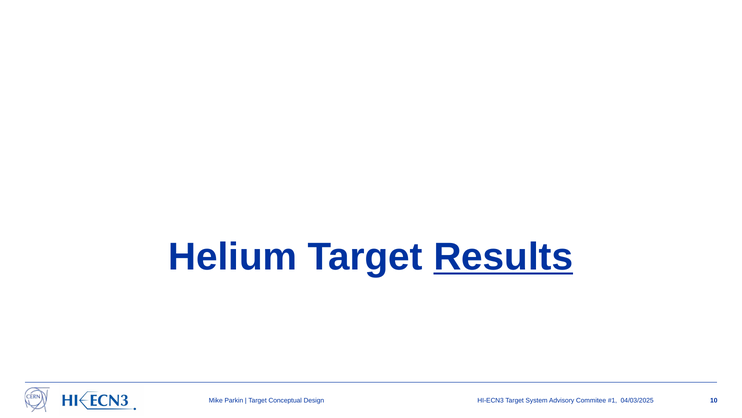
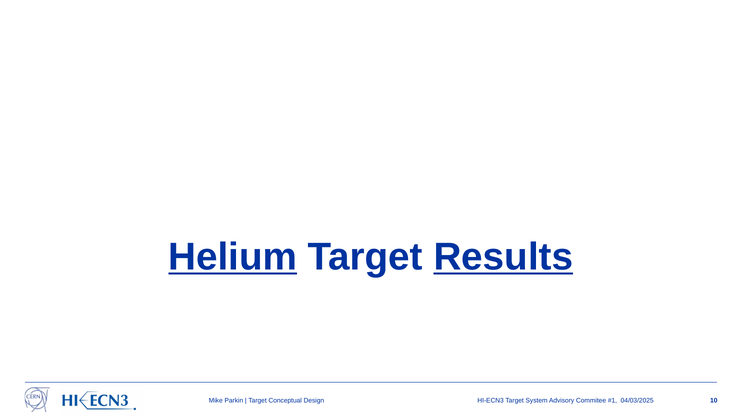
Helium underline: none -> present
